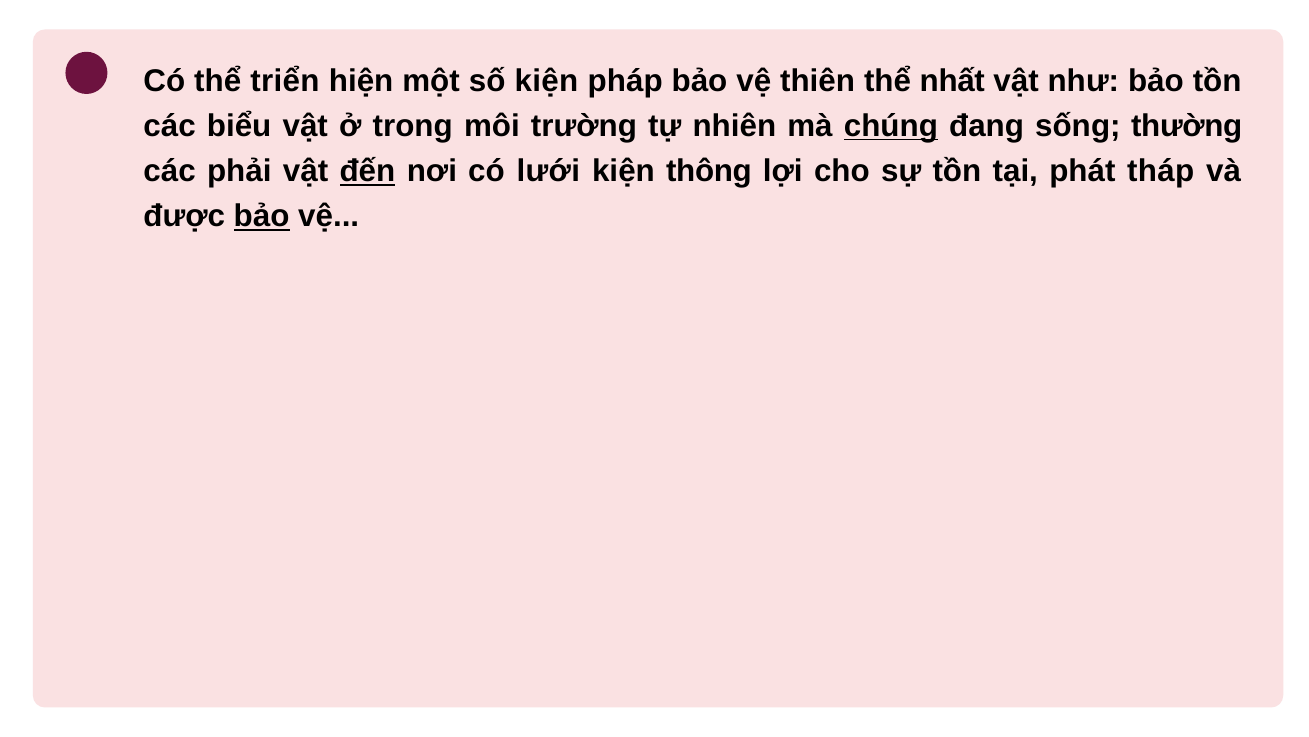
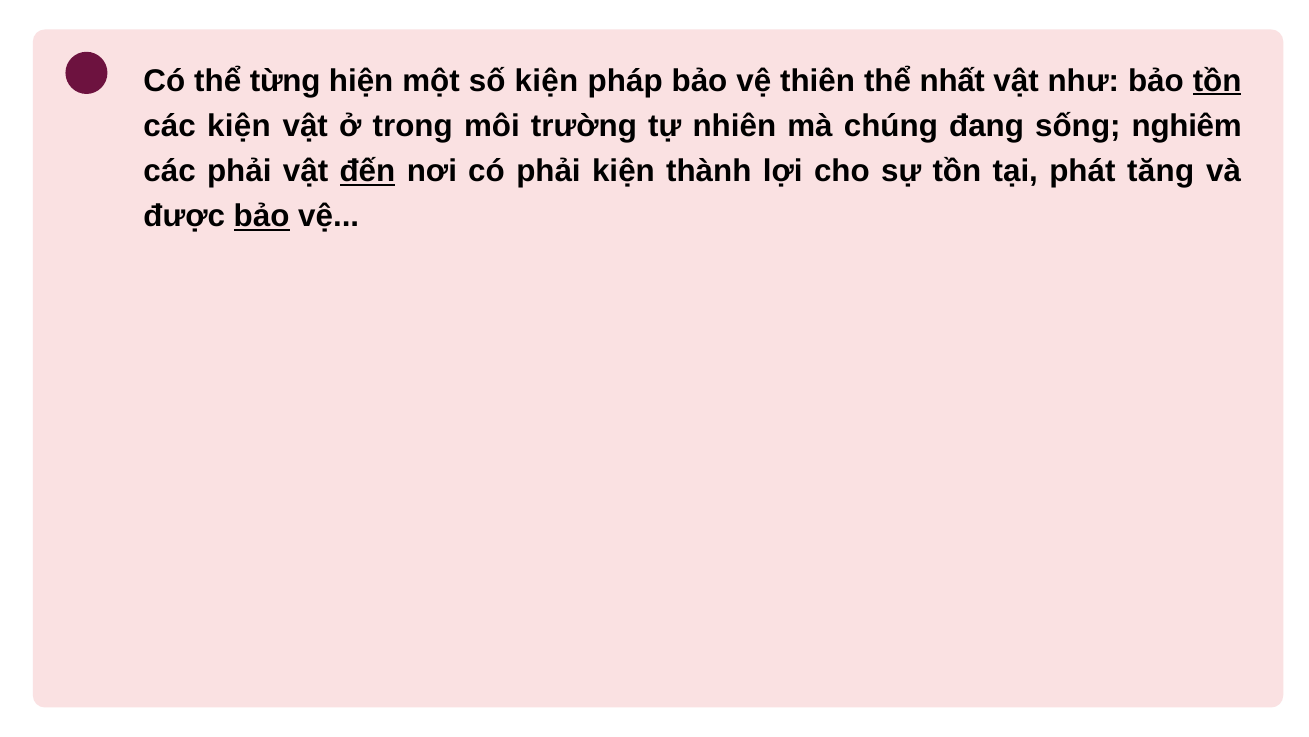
triển: triển -> từng
tồn at (1217, 81) underline: none -> present
các biểu: biểu -> kiện
chúng underline: present -> none
thường: thường -> nghiêm
có lưới: lưới -> phải
thông: thông -> thành
tháp: tháp -> tăng
